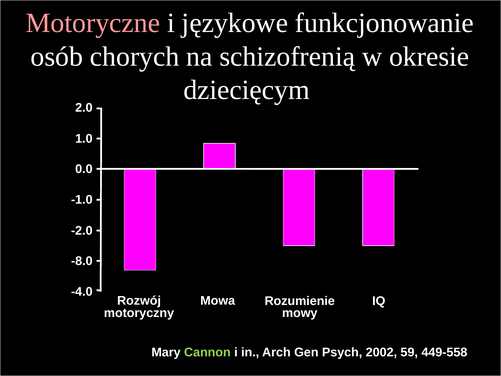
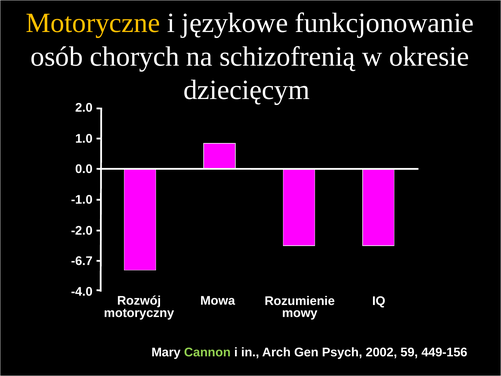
Motoryczne colour: pink -> yellow
-8.0: -8.0 -> -6.7
449-558: 449-558 -> 449-156
